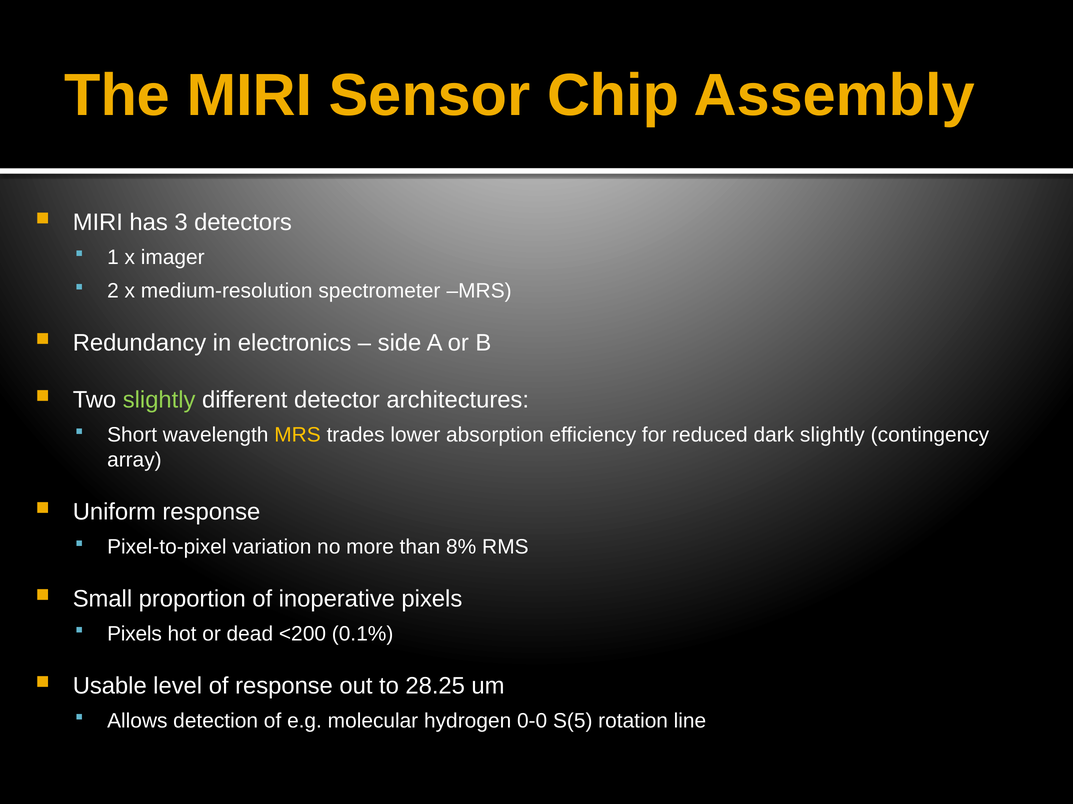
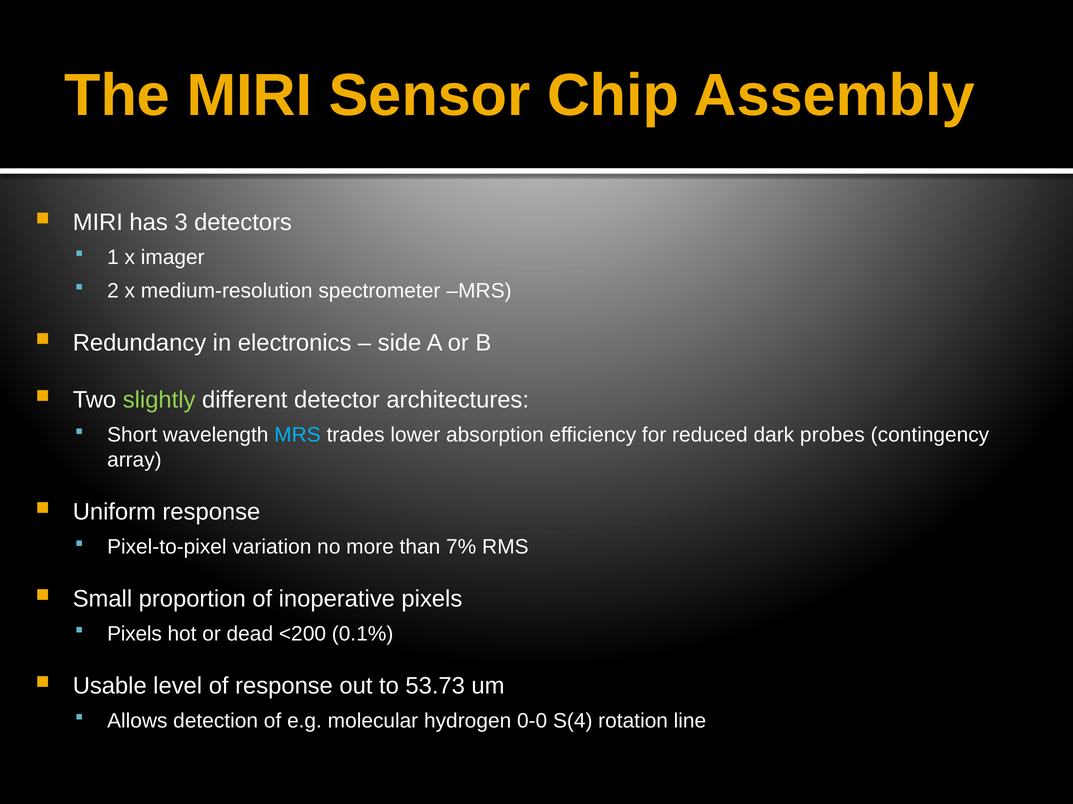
MRS at (298, 435) colour: yellow -> light blue
dark slightly: slightly -> probes
8%: 8% -> 7%
28.25: 28.25 -> 53.73
S(5: S(5 -> S(4
